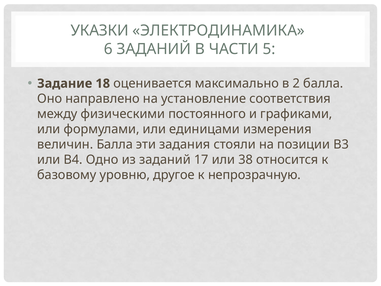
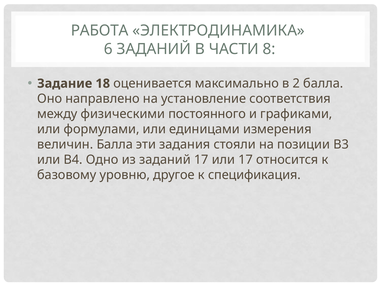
УКАЗКИ: УКАЗКИ -> РАБОТА
5: 5 -> 8
или 38: 38 -> 17
непрозрачную: непрозрачную -> спецификация
